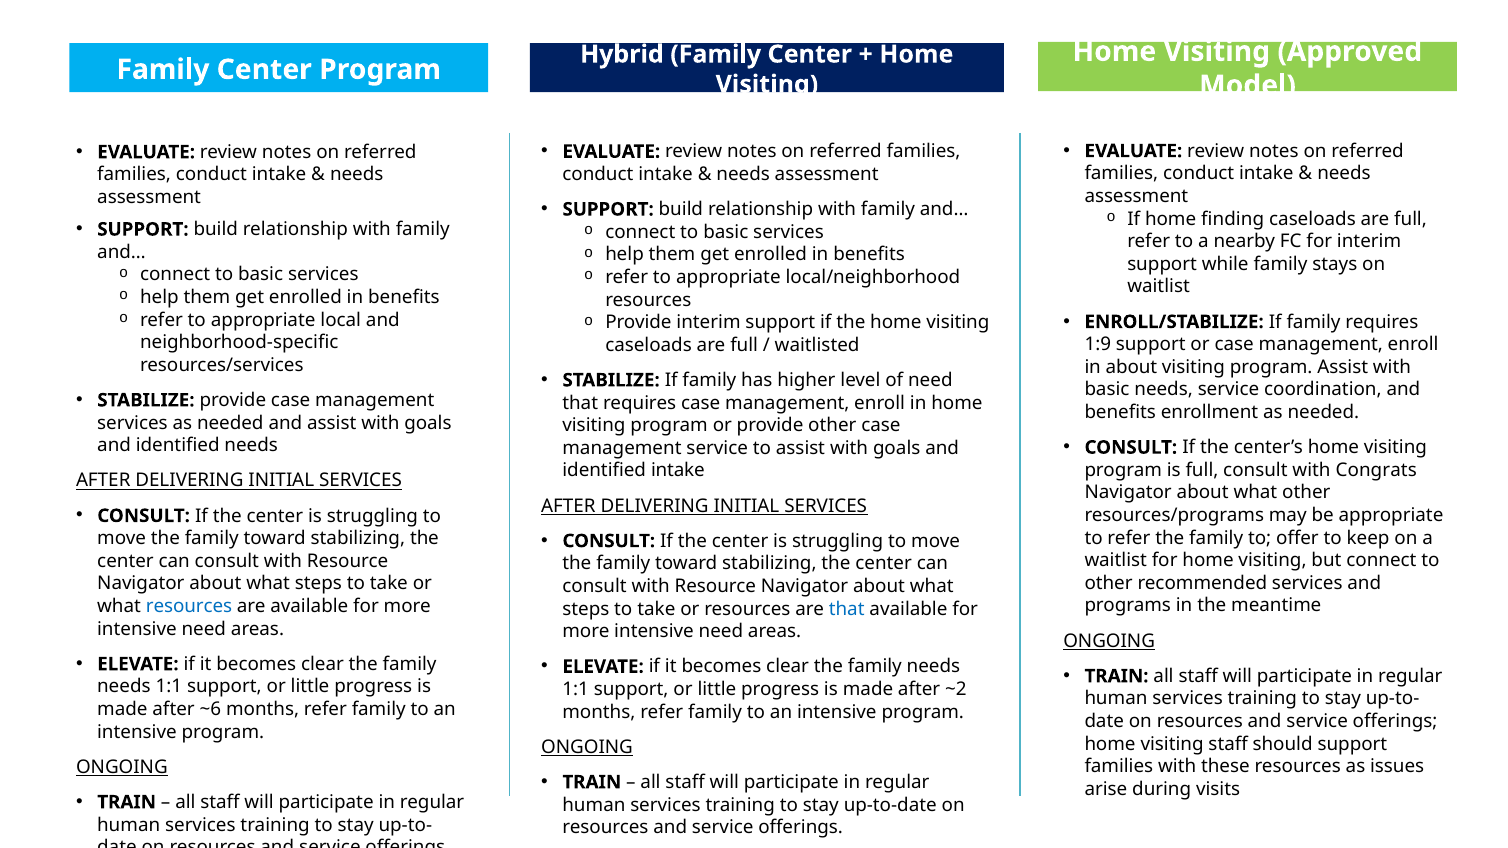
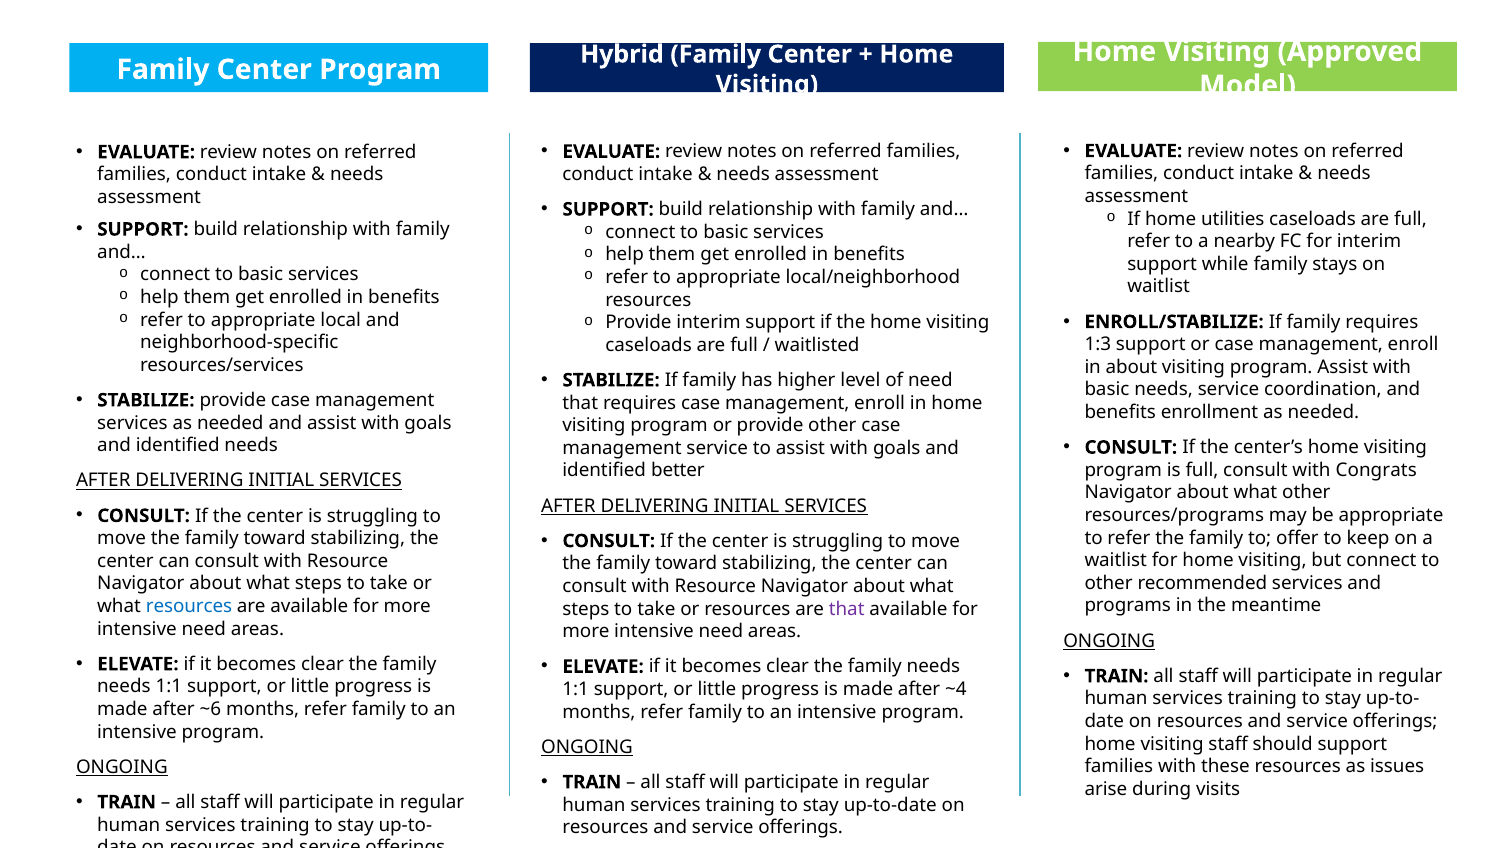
finding: finding -> utilities
1:9: 1:9 -> 1:3
identified intake: intake -> better
that at (847, 609) colour: blue -> purple
~2: ~2 -> ~4
